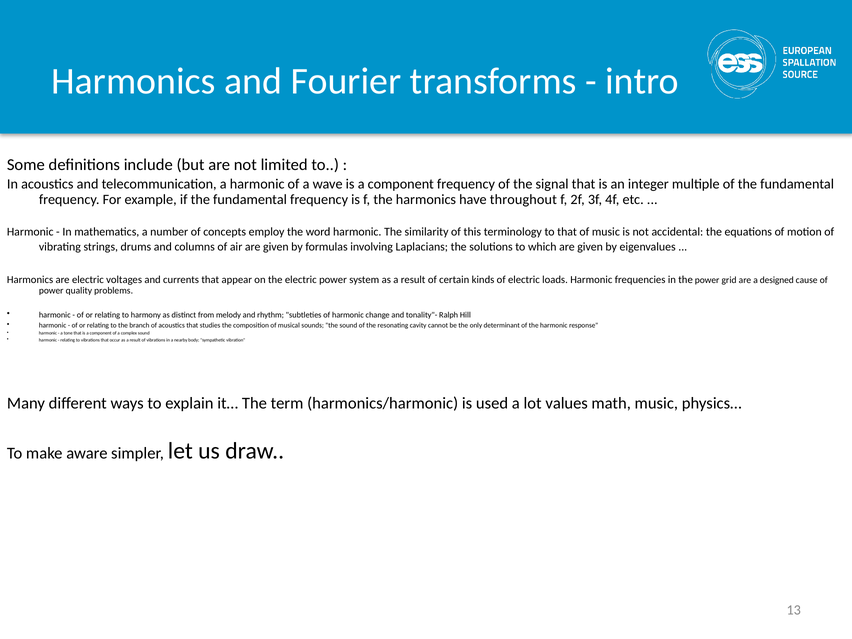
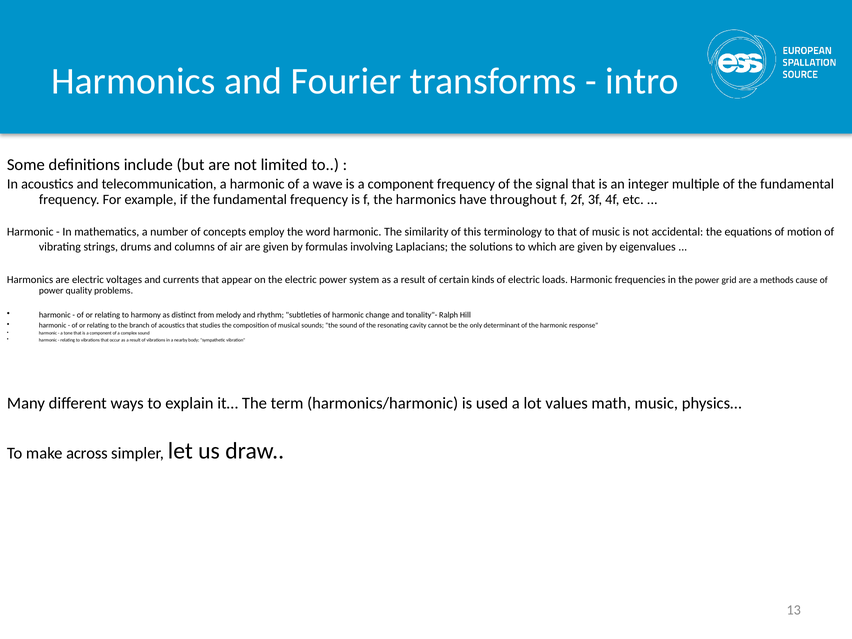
designed: designed -> methods
aware: aware -> across
